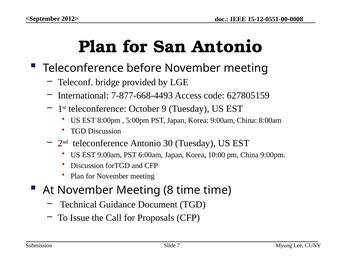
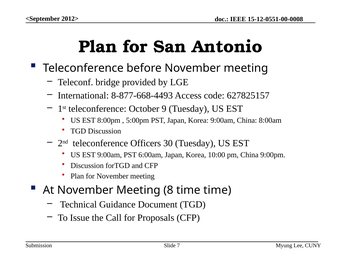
7-877-668-4493: 7-877-668-4493 -> 8-877-668-4493
627805159: 627805159 -> 627825157
teleconference Antonio: Antonio -> Officers
